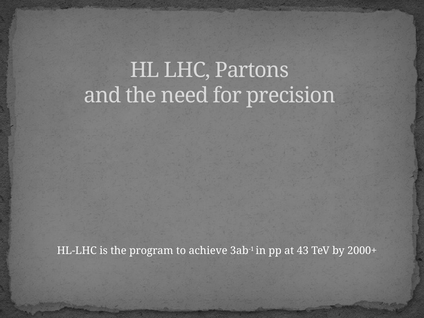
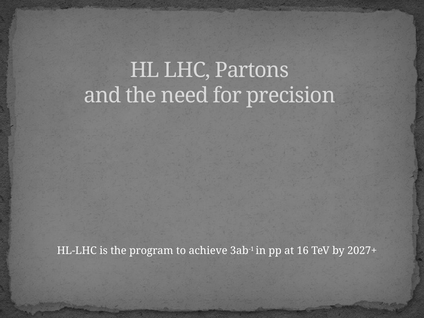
43: 43 -> 16
2000+: 2000+ -> 2027+
